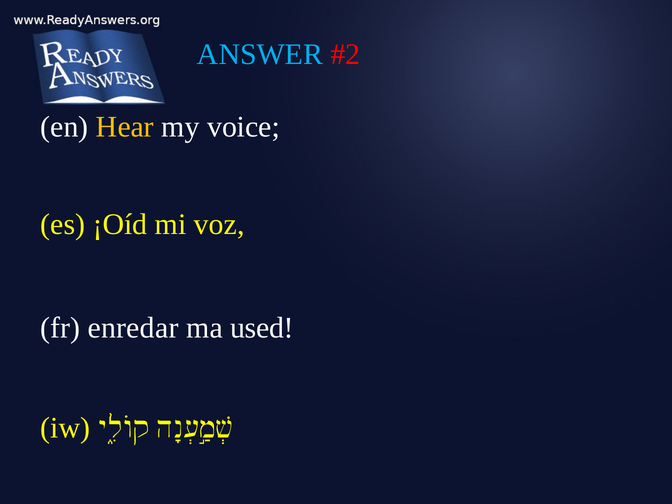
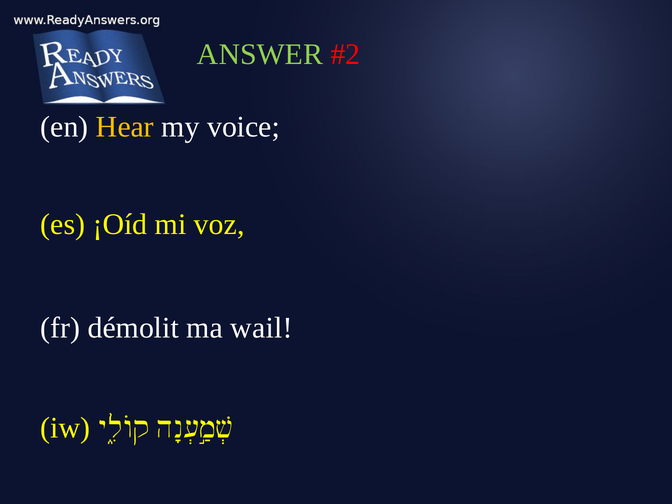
ANSWER colour: light blue -> light green
enredar: enredar -> démolit
used: used -> wail
